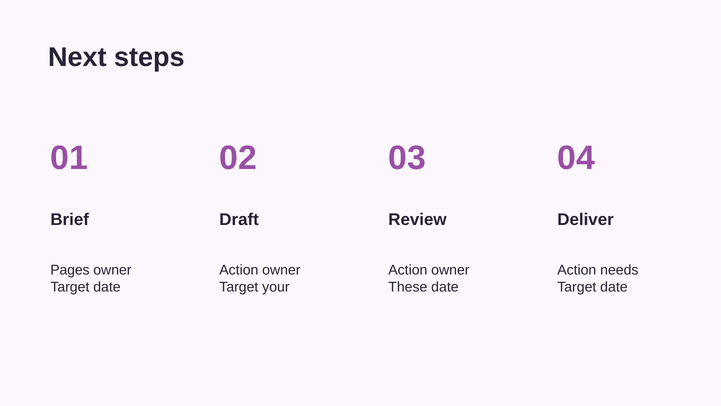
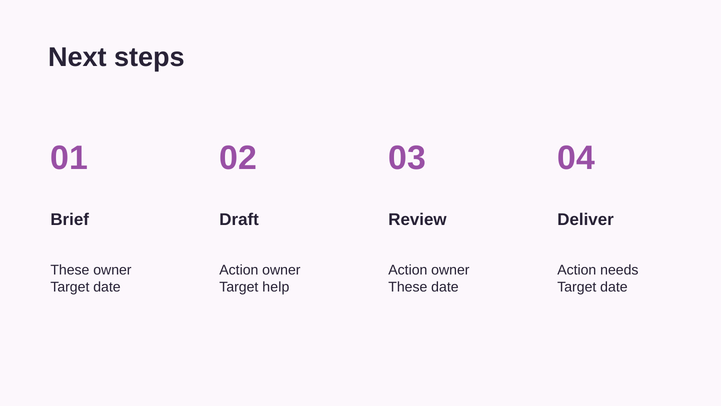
Pages at (70, 270): Pages -> These
your: your -> help
